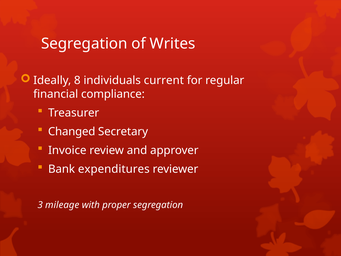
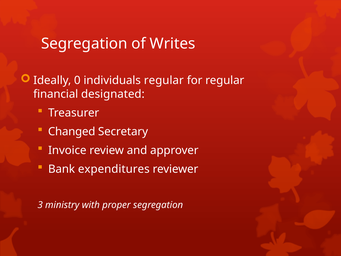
8: 8 -> 0
individuals current: current -> regular
compliance: compliance -> designated
mileage: mileage -> ministry
